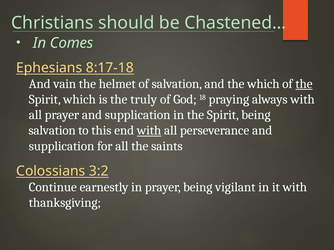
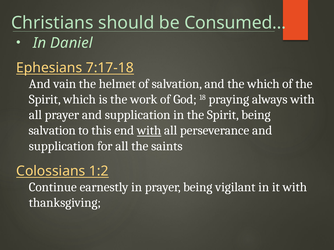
Chastened…: Chastened… -> Consumed…
Comes: Comes -> Daniel
8:17-18: 8:17-18 -> 7:17-18
the at (304, 84) underline: present -> none
truly: truly -> work
3:2: 3:2 -> 1:2
